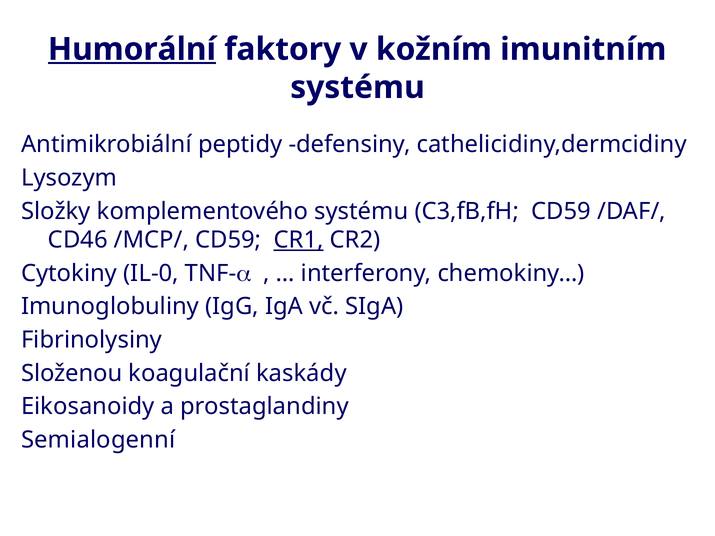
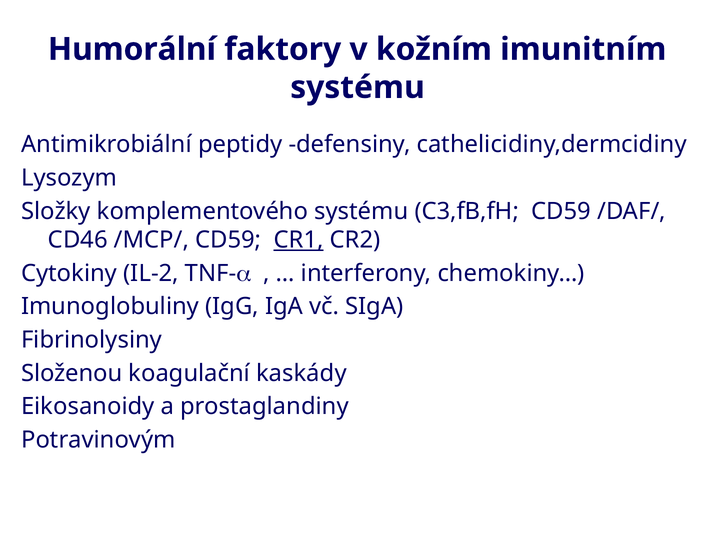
Humorální underline: present -> none
IL-0: IL-0 -> IL-2
Semialogenní: Semialogenní -> Potravinovým
